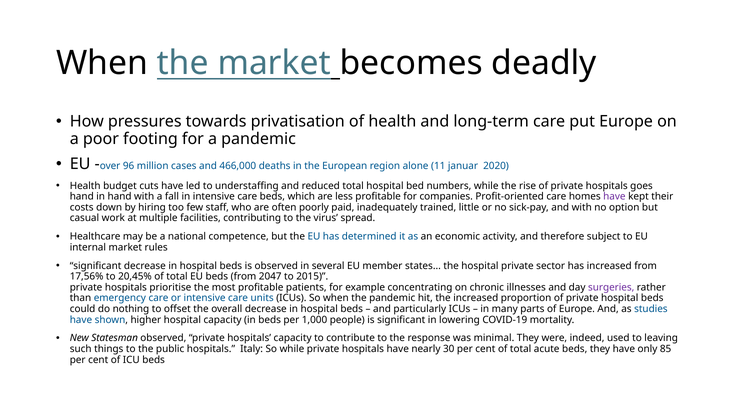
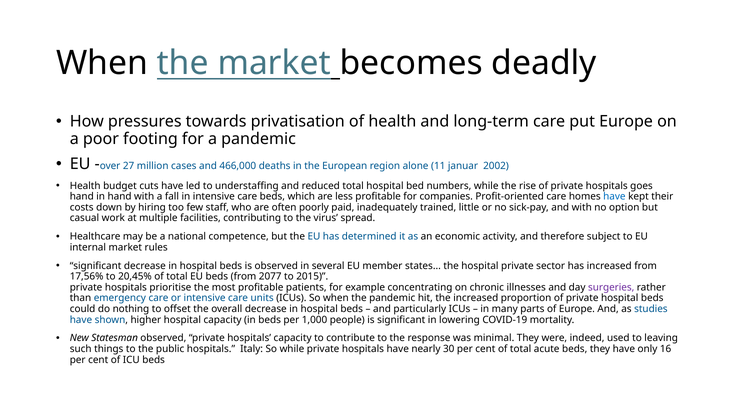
96: 96 -> 27
2020: 2020 -> 2002
have at (614, 196) colour: purple -> blue
2047: 2047 -> 2077
85: 85 -> 16
